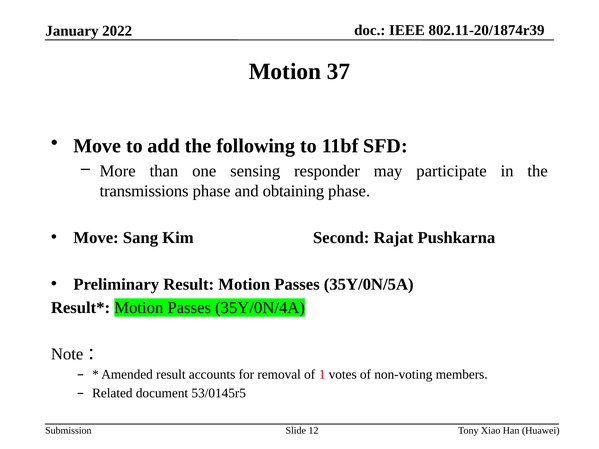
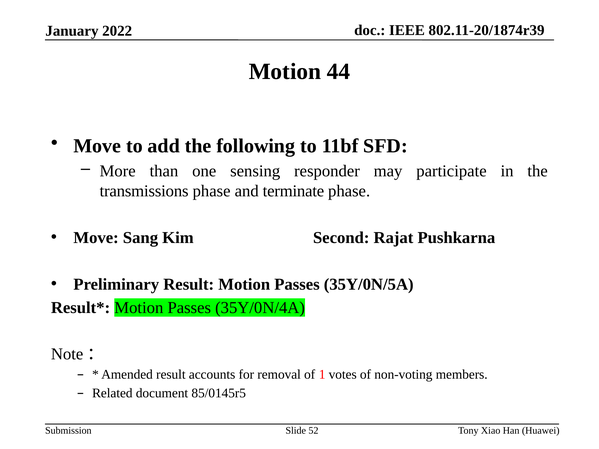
37: 37 -> 44
obtaining: obtaining -> terminate
53/0145r5: 53/0145r5 -> 85/0145r5
12: 12 -> 52
